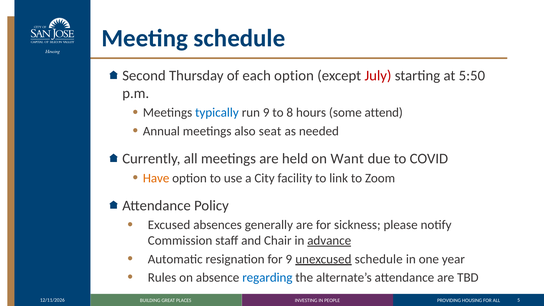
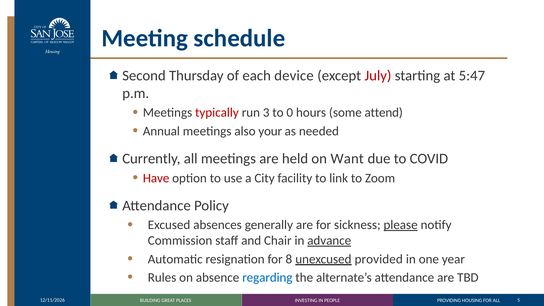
each option: option -> device
5:50: 5:50 -> 5:47
typically colour: blue -> red
run 9: 9 -> 3
8: 8 -> 0
seat: seat -> your
Have colour: orange -> red
please underline: none -> present
for 9: 9 -> 8
unexcused schedule: schedule -> provided
